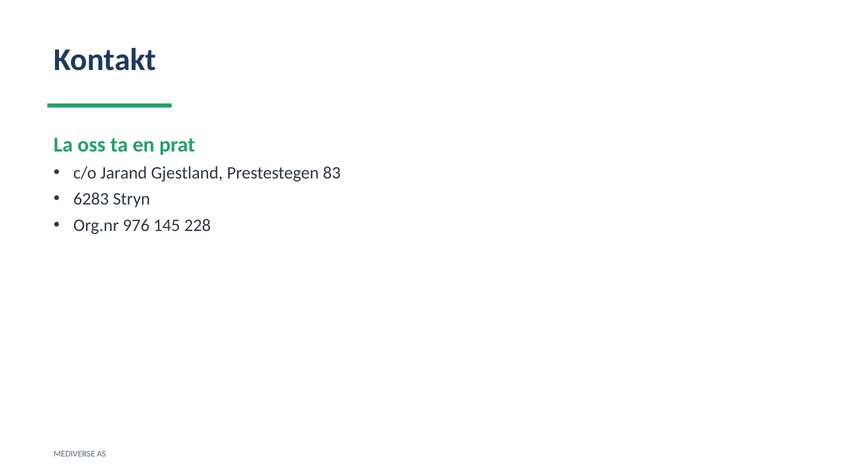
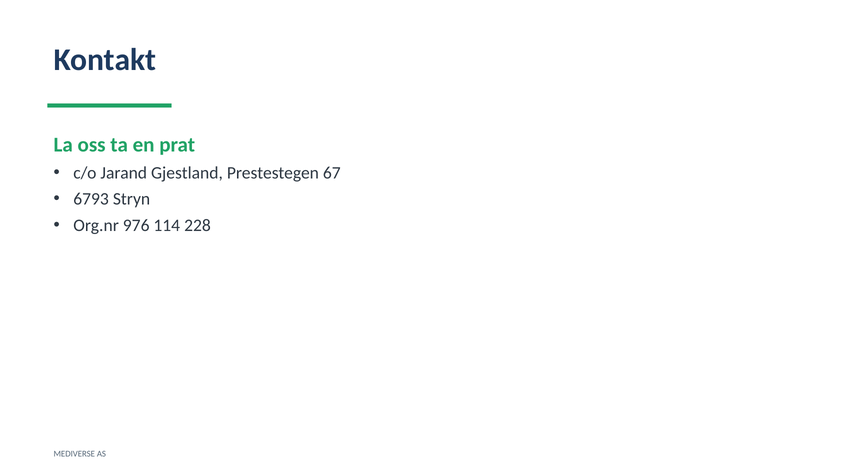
83: 83 -> 67
6283: 6283 -> 6793
145: 145 -> 114
